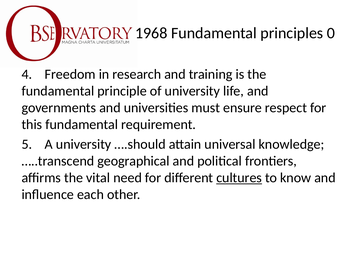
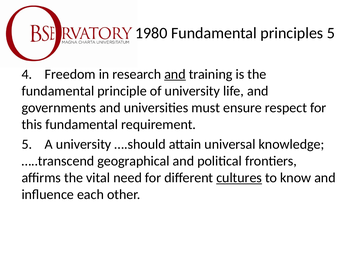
1968: 1968 -> 1980
principles 0: 0 -> 5
and at (175, 74) underline: none -> present
